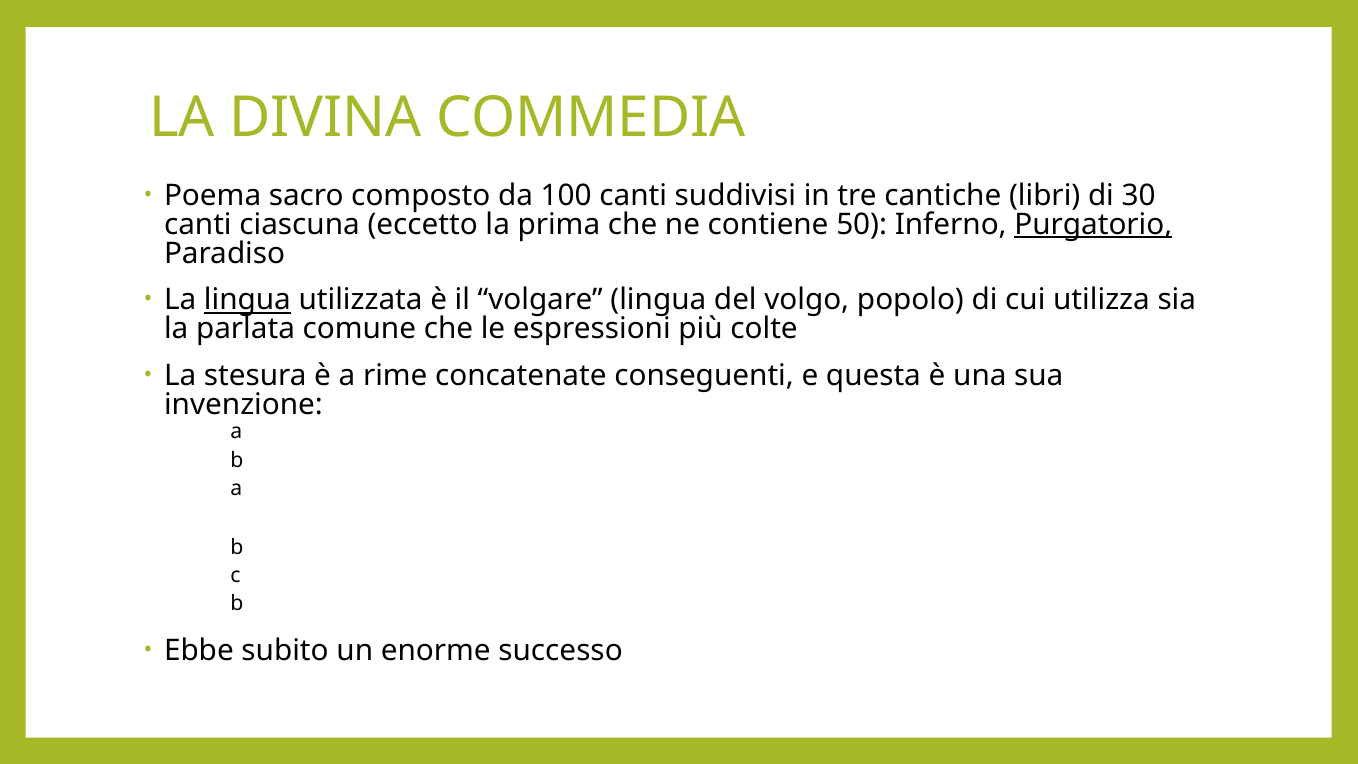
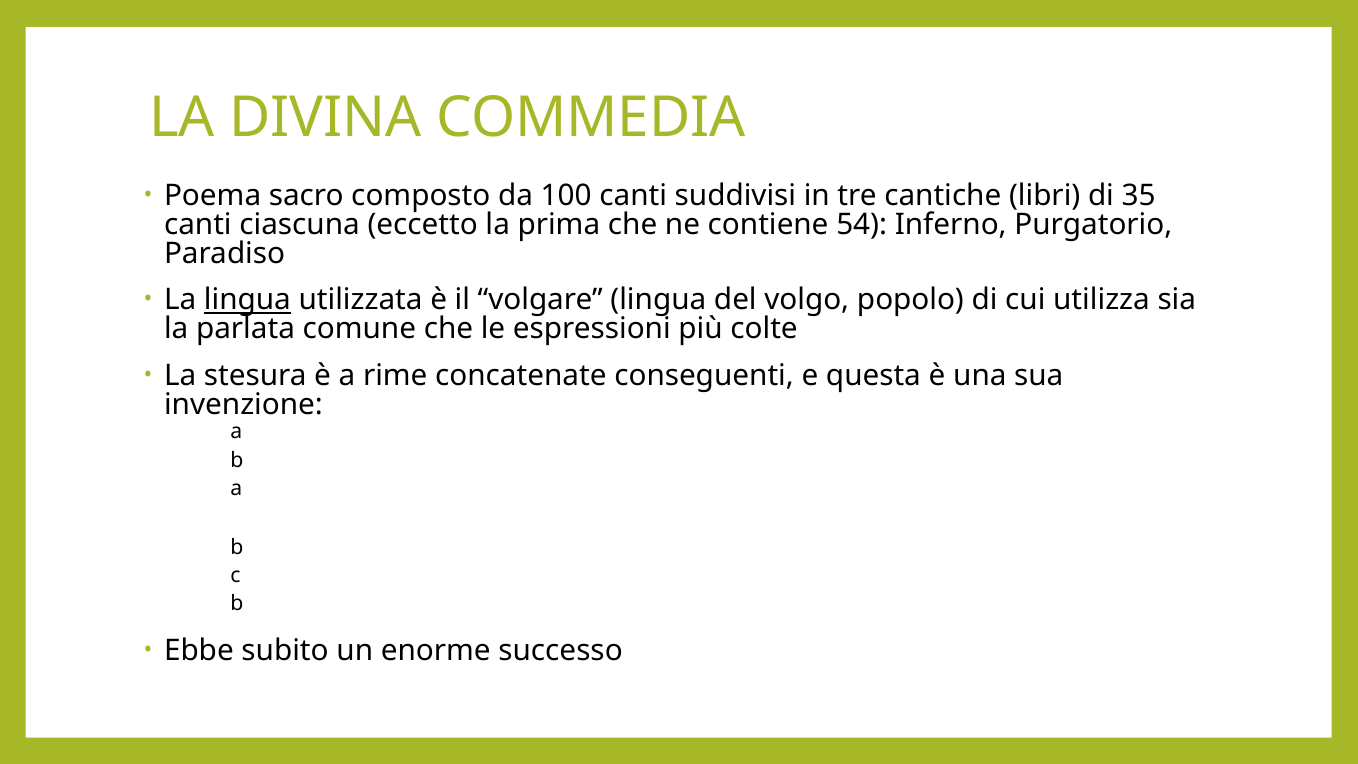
30: 30 -> 35
50: 50 -> 54
Purgatorio underline: present -> none
